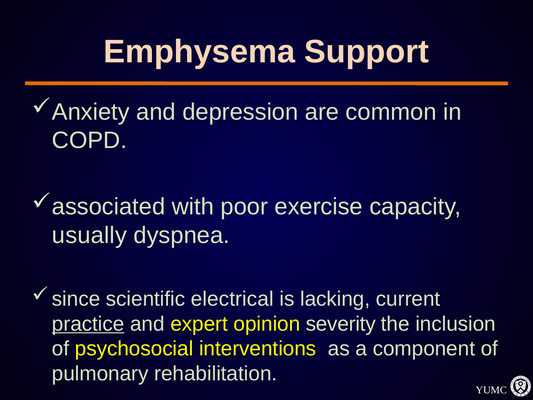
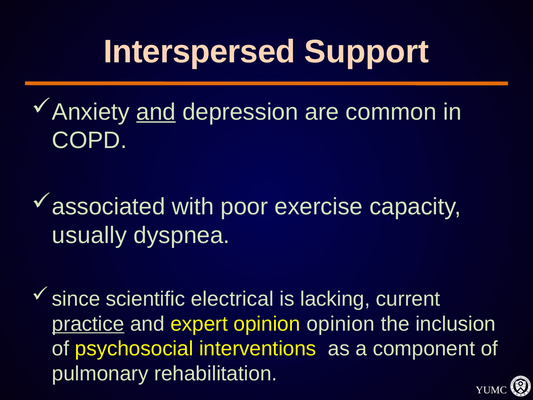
Emphysema: Emphysema -> Interspersed
and at (156, 112) underline: none -> present
opinion severity: severity -> opinion
